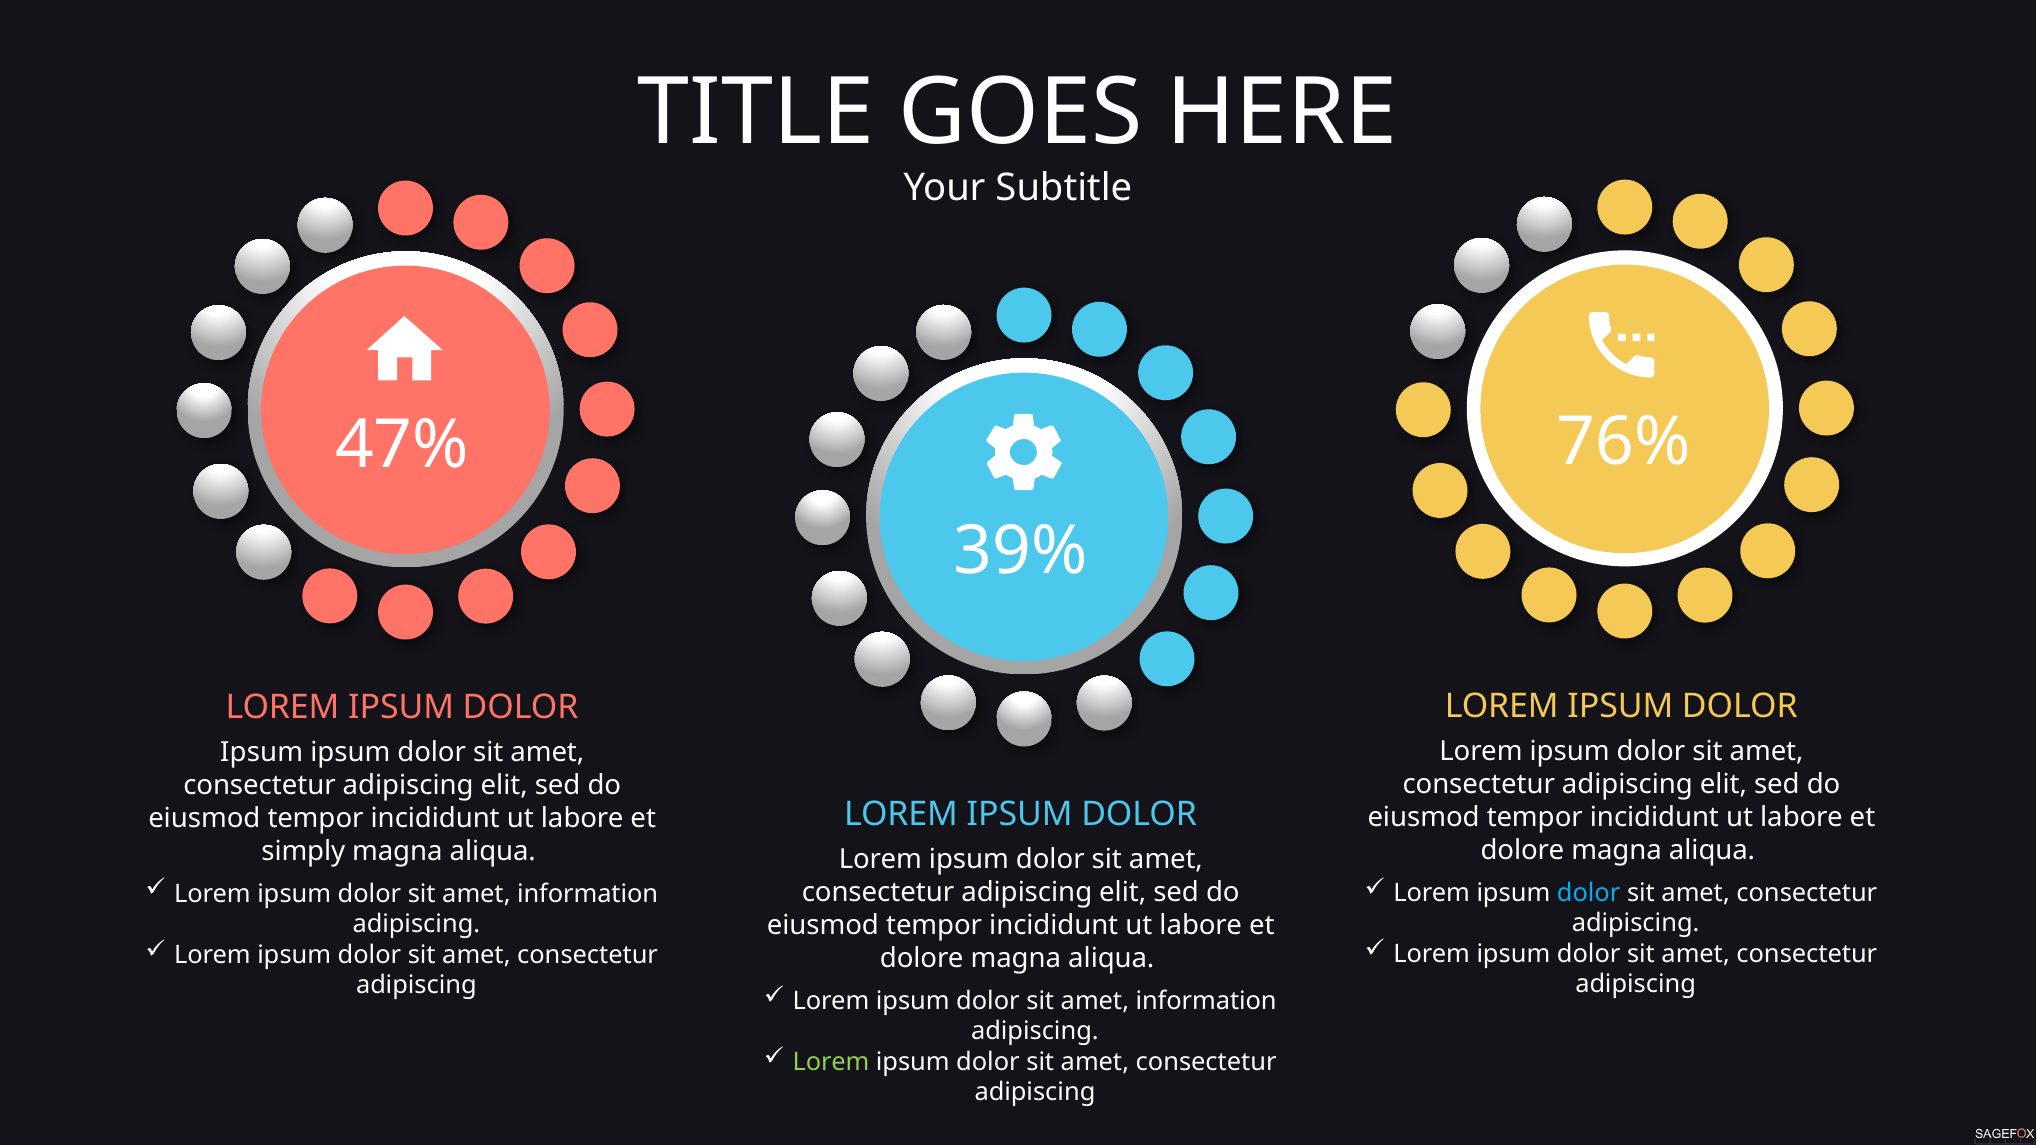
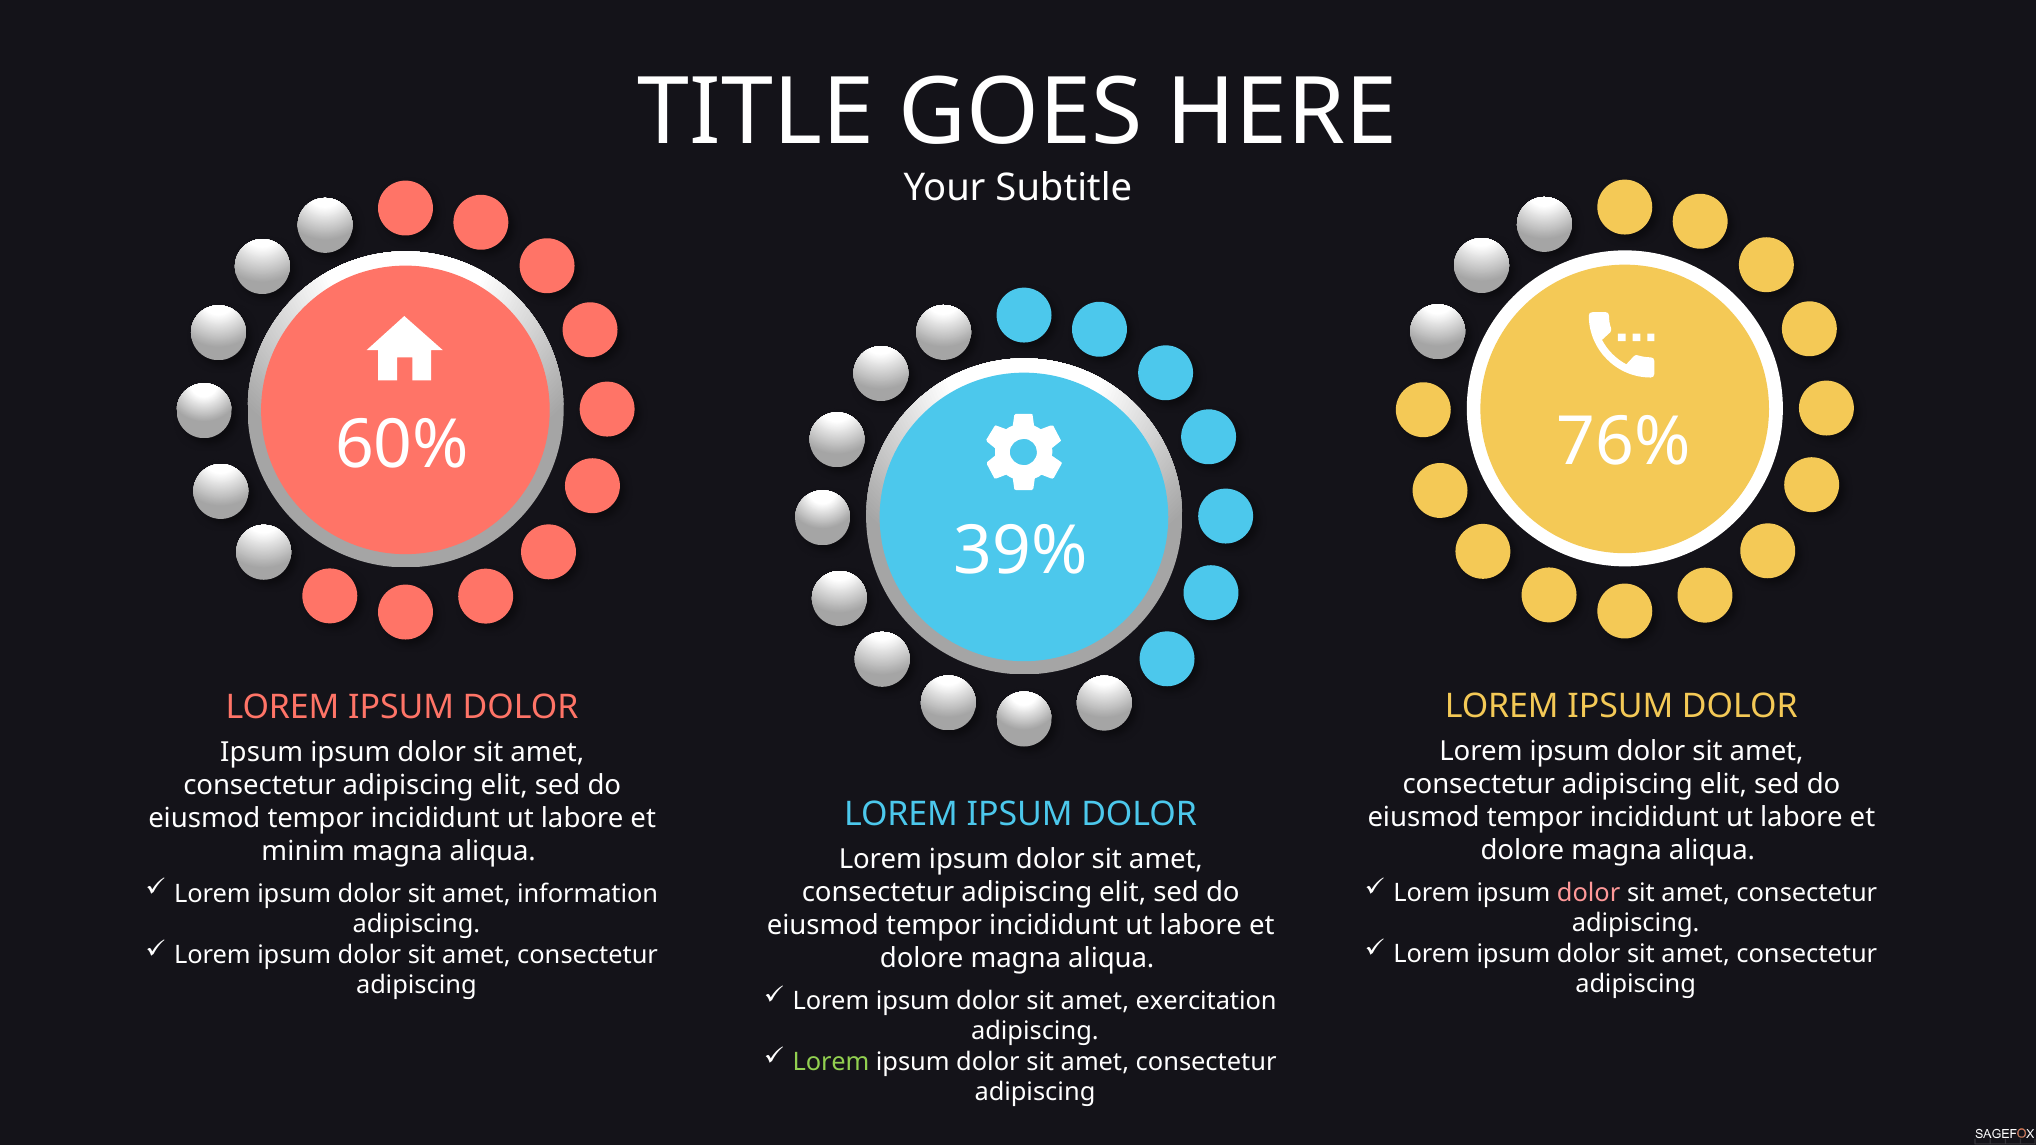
47%: 47% -> 60%
simply: simply -> minim
dolor at (1589, 893) colour: light blue -> pink
information at (1206, 1001): information -> exercitation
